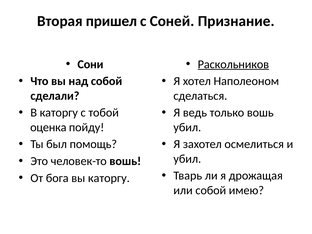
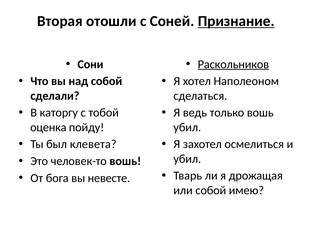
пришел: пришел -> отошли
Признание underline: none -> present
помощь: помощь -> клевета
вы каторгу: каторгу -> невесте
